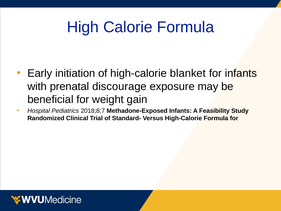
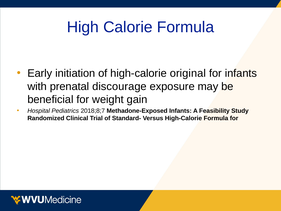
blanket: blanket -> original
